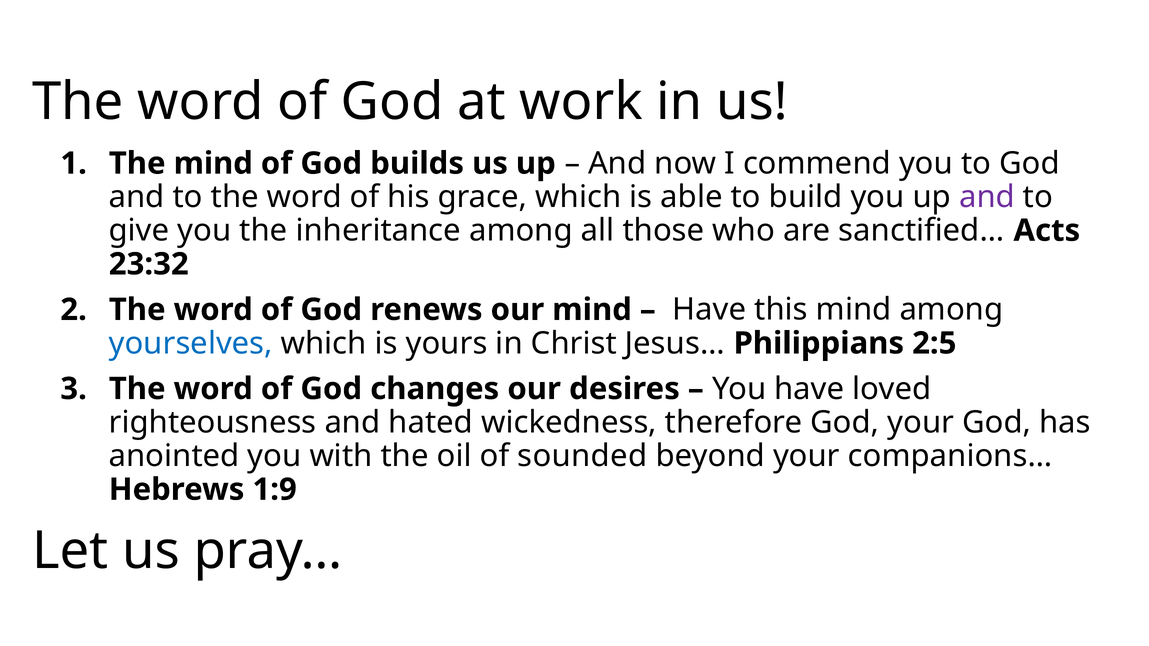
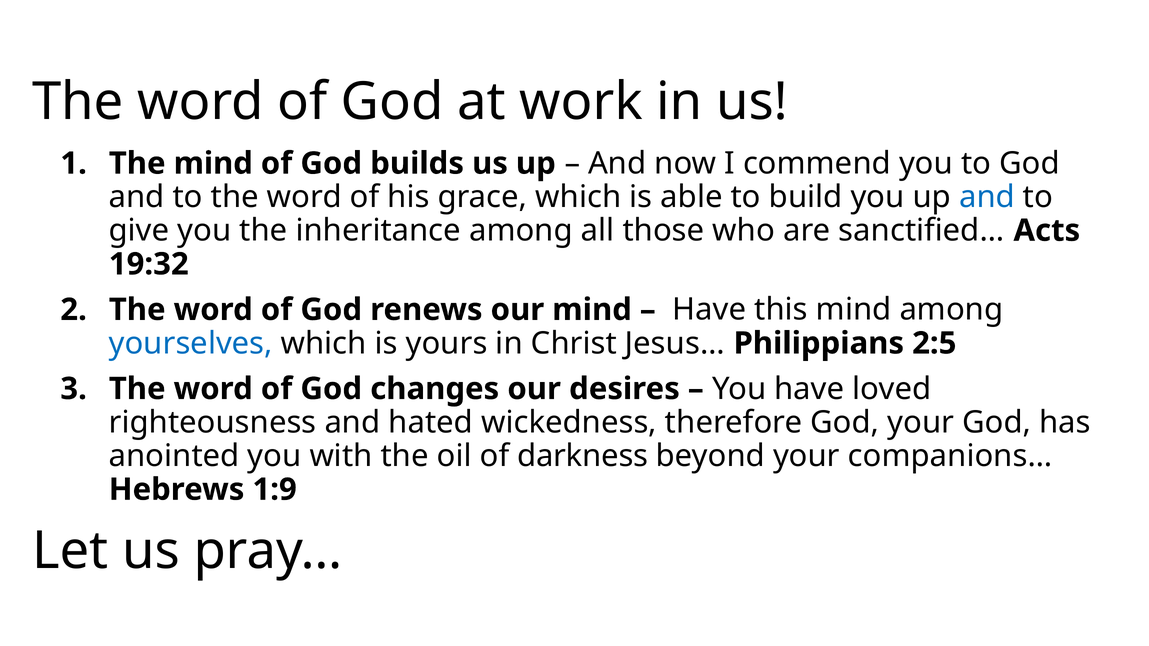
and at (987, 197) colour: purple -> blue
23:32: 23:32 -> 19:32
sounded: sounded -> darkness
